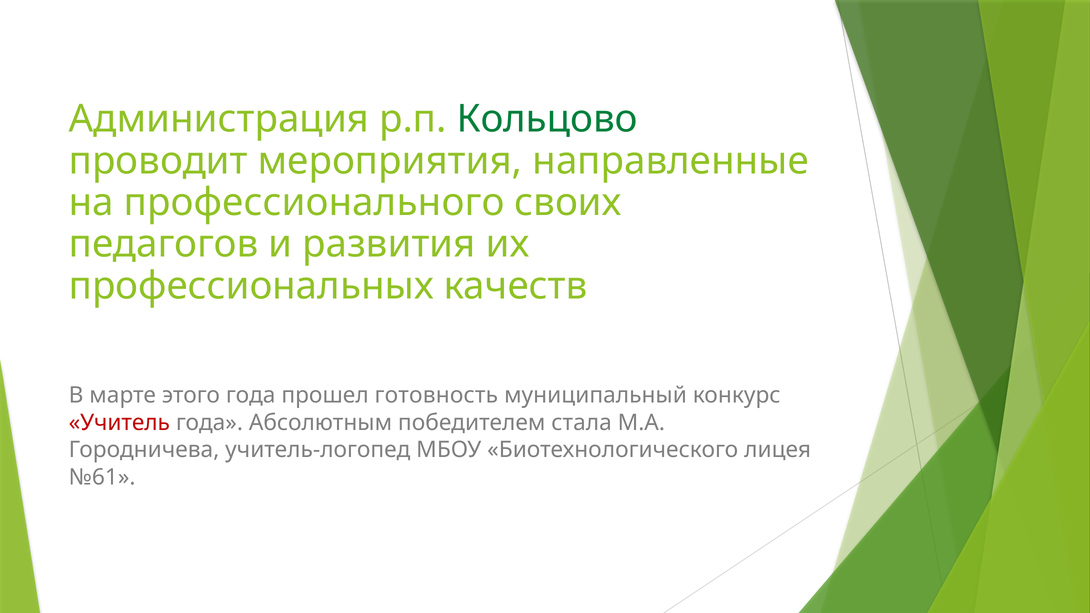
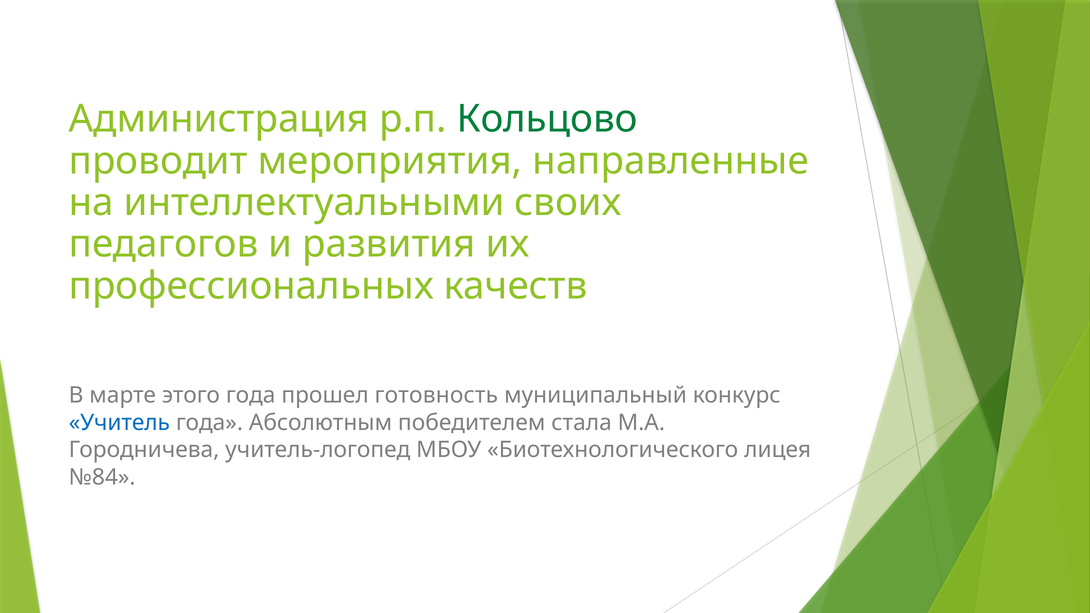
профессионального: профессионального -> интеллектуальными
Учитель colour: red -> blue
№61: №61 -> №84
